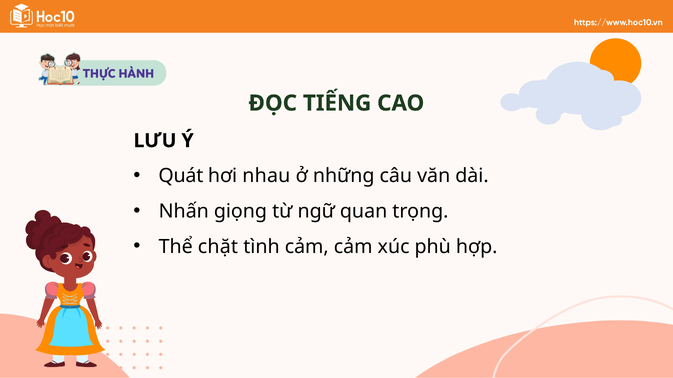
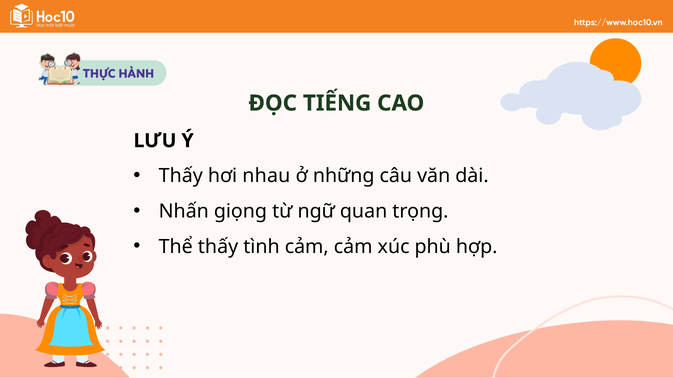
Quát at (181, 176): Quát -> Thấy
Thể chặt: chặt -> thấy
